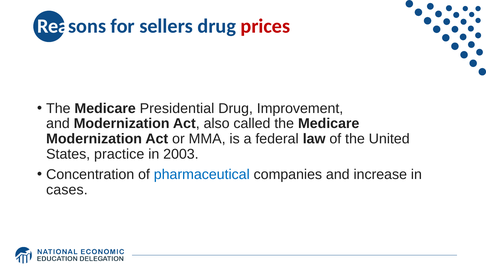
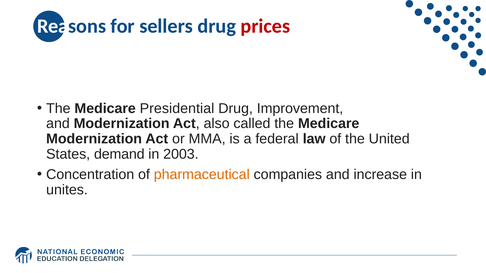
practice: practice -> demand
pharmaceutical colour: blue -> orange
cases: cases -> unites
